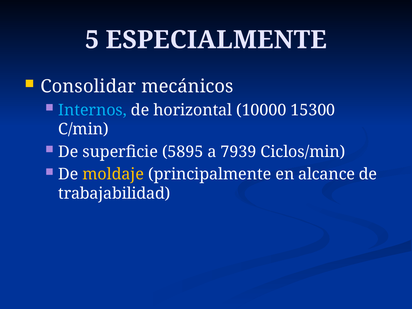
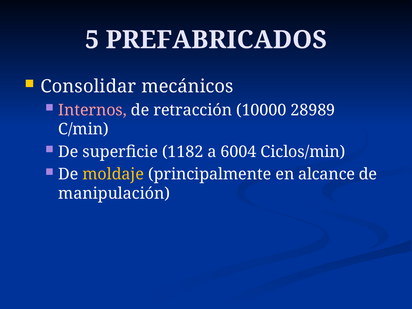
ESPECIALMENTE: ESPECIALMENTE -> PREFABRICADOS
Internos colour: light blue -> pink
horizontal: horizontal -> retracción
15300: 15300 -> 28989
5895: 5895 -> 1182
7939: 7939 -> 6004
trabajabilidad: trabajabilidad -> manipulación
